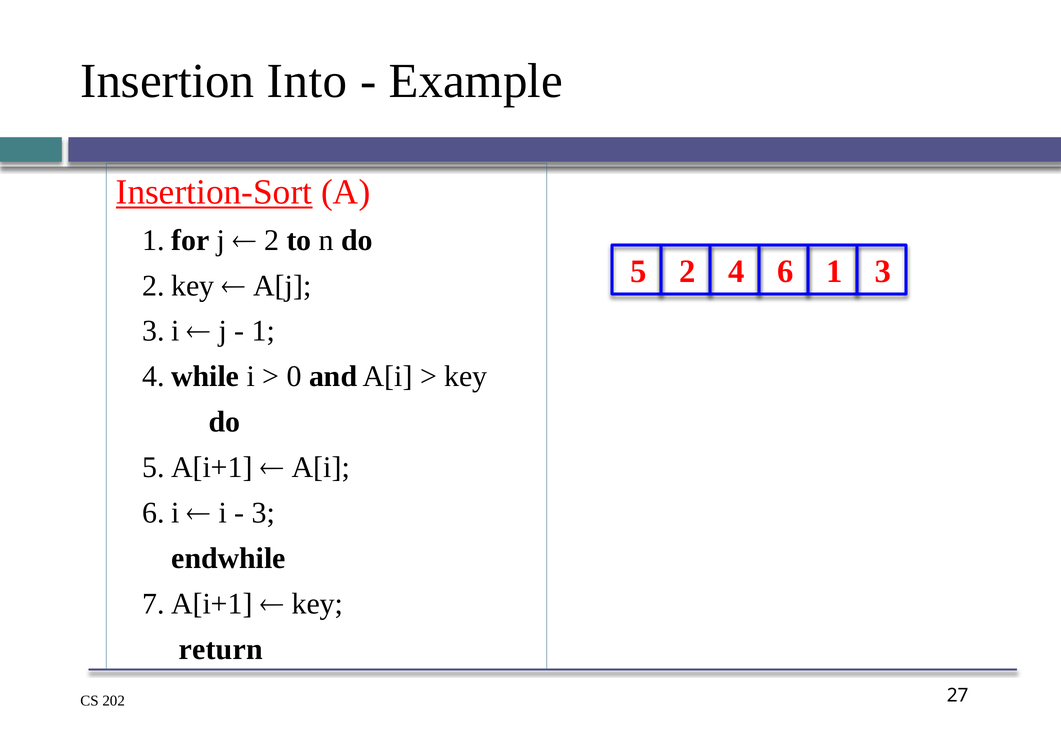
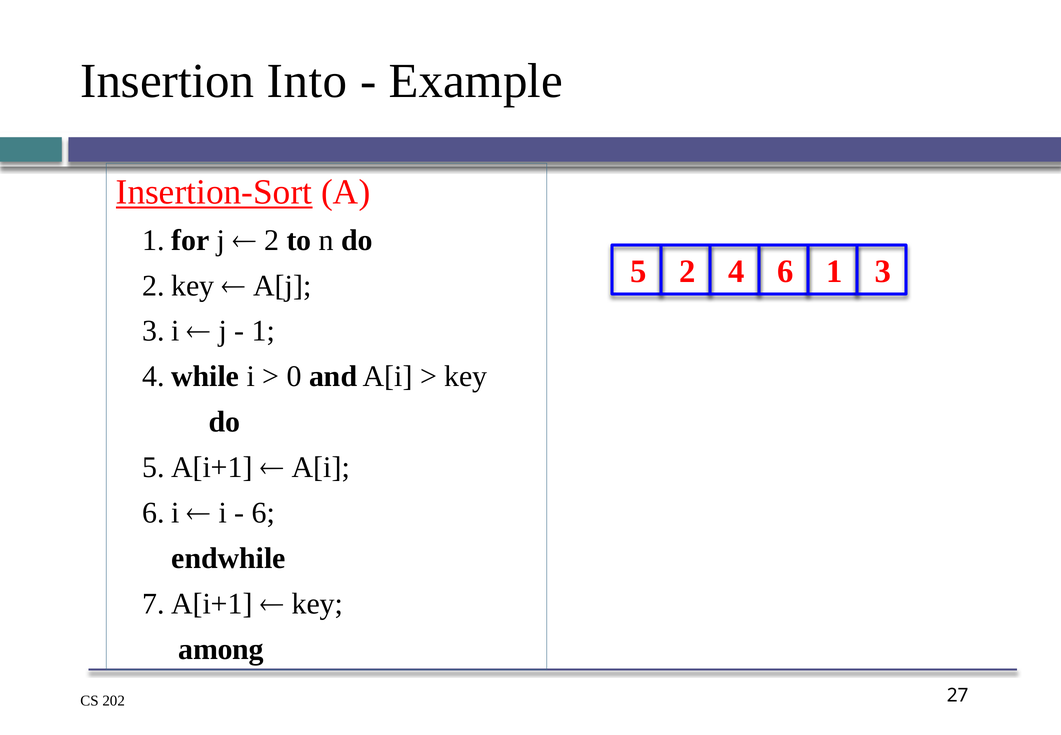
3 at (263, 513): 3 -> 6
return: return -> among
